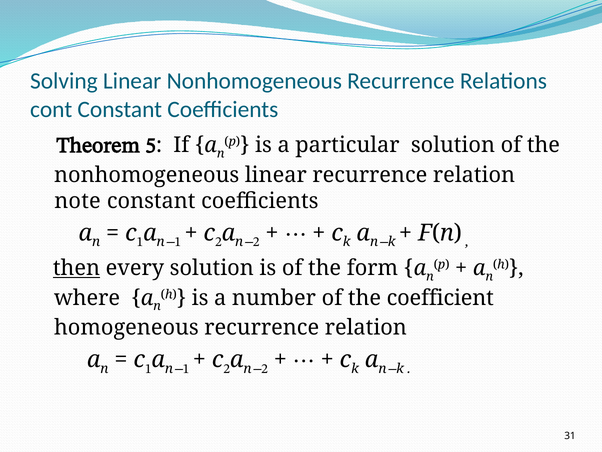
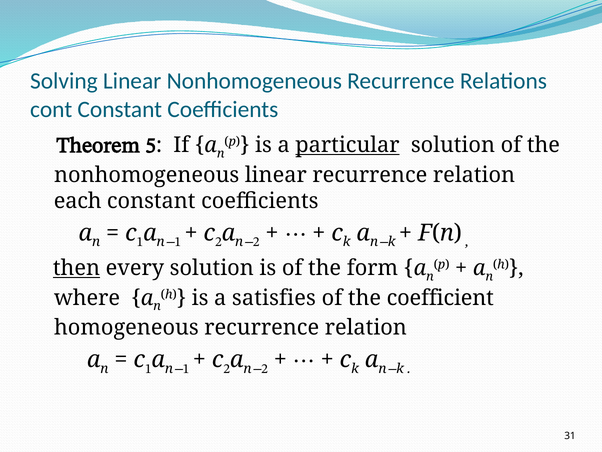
particular underline: none -> present
note: note -> each
number: number -> satisfies
